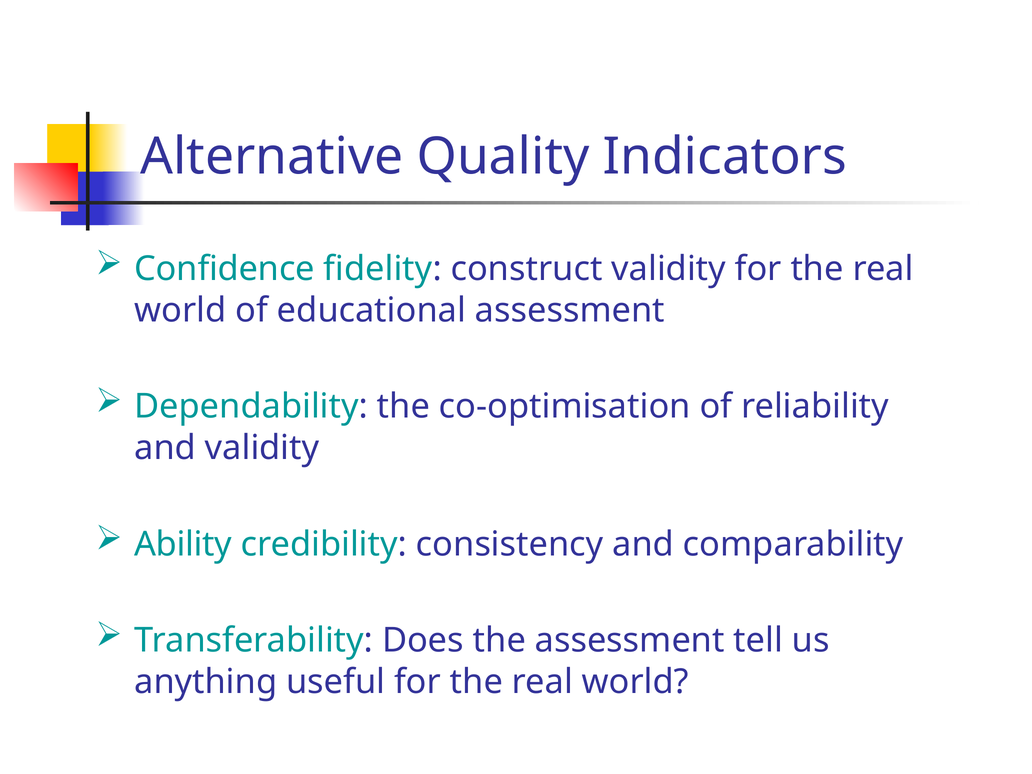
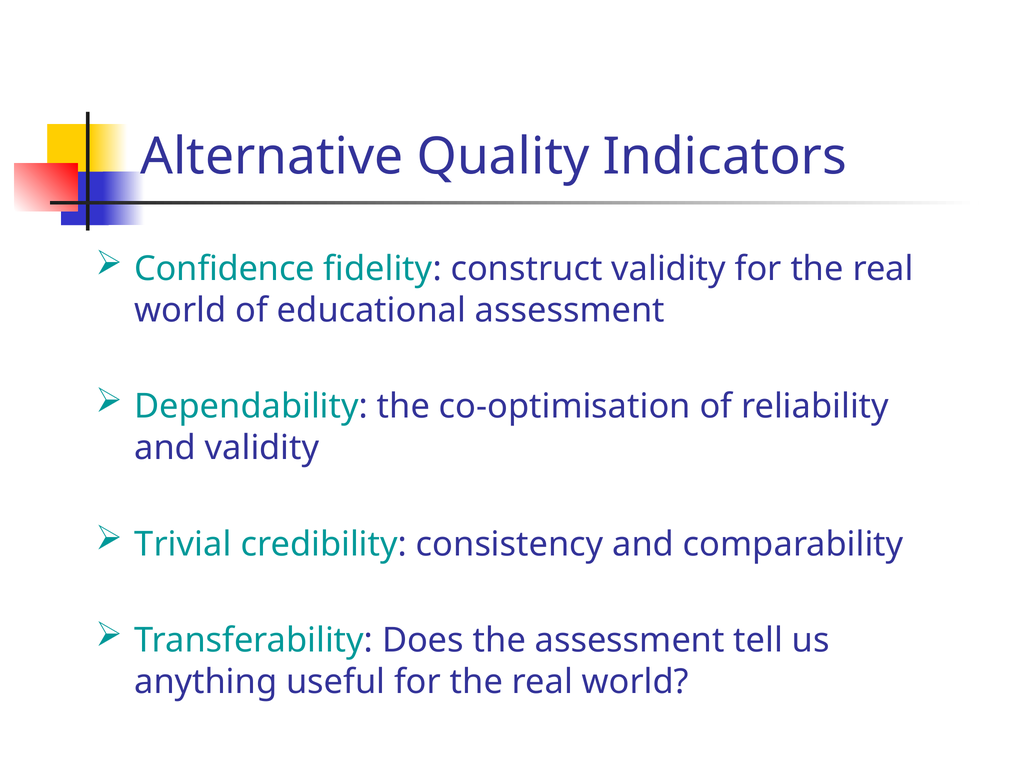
Ability: Ability -> Trivial
